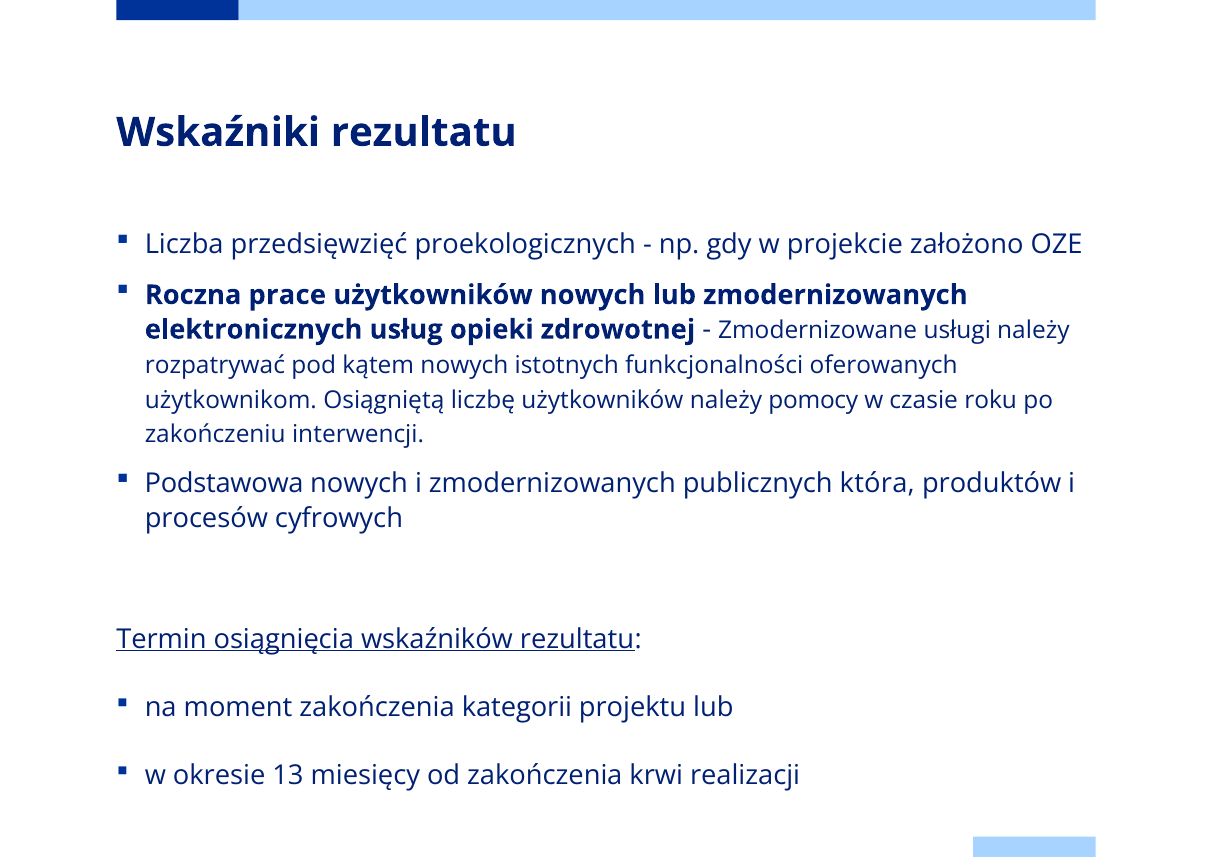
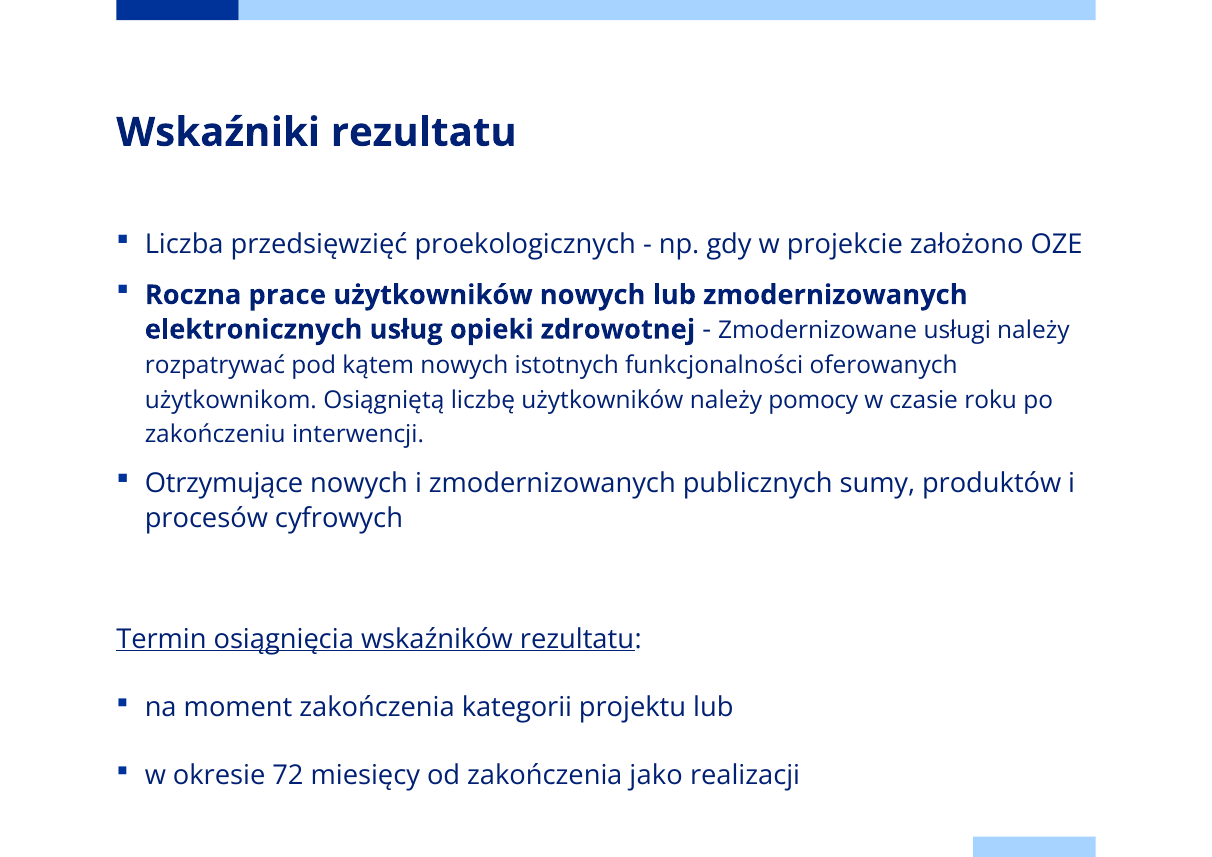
Podstawowa: Podstawowa -> Otrzymujące
która: która -> sumy
13: 13 -> 72
krwi: krwi -> jako
